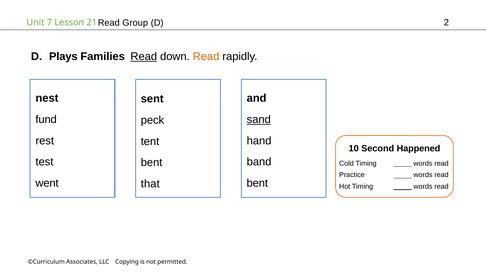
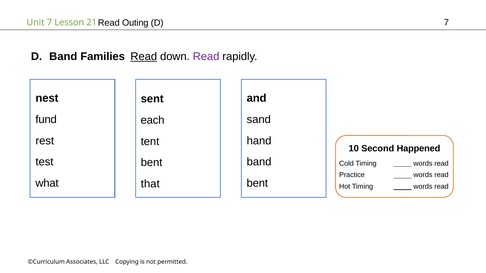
Group: Group -> Outing
D 2: 2 -> 7
D Plays: Plays -> Band
Read at (206, 57) colour: orange -> purple
sand underline: present -> none
peck: peck -> each
went: went -> what
